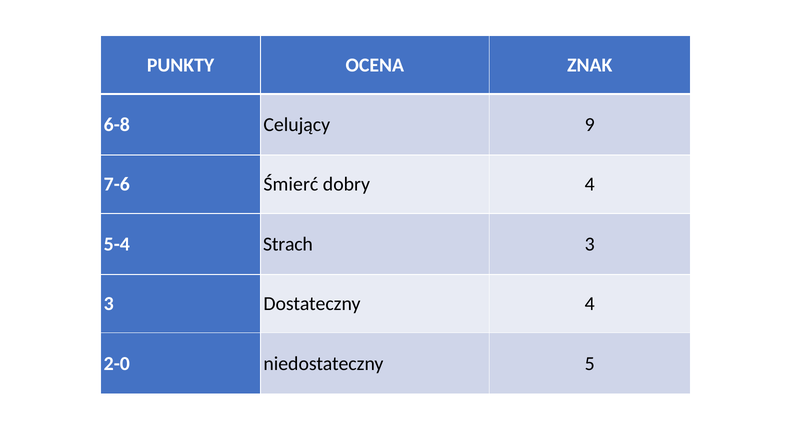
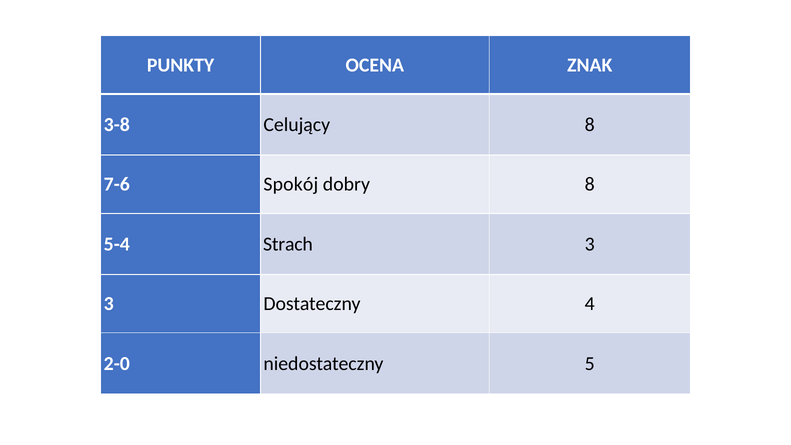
6-8: 6-8 -> 3-8
Celujący 9: 9 -> 8
Śmierć: Śmierć -> Spokój
dobry 4: 4 -> 8
